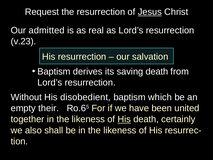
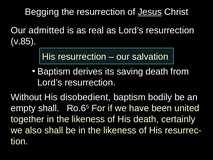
Request: Request -> Begging
v.23: v.23 -> v.85
which: which -> bodily
empty their: their -> shall
His at (124, 119) underline: present -> none
